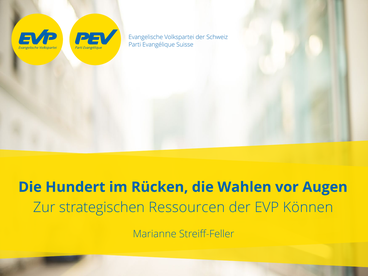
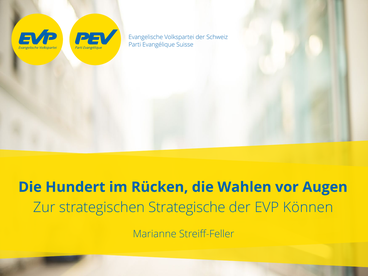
Ressourcen: Ressourcen -> Strategische
